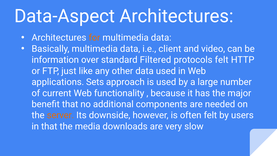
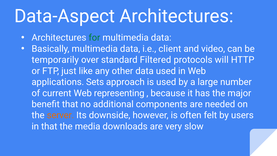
for colour: orange -> green
information: information -> temporarily
protocols felt: felt -> will
functionality: functionality -> representing
